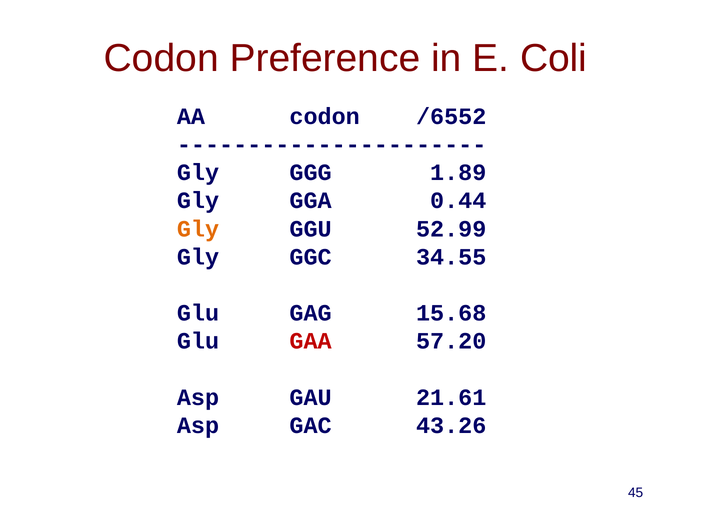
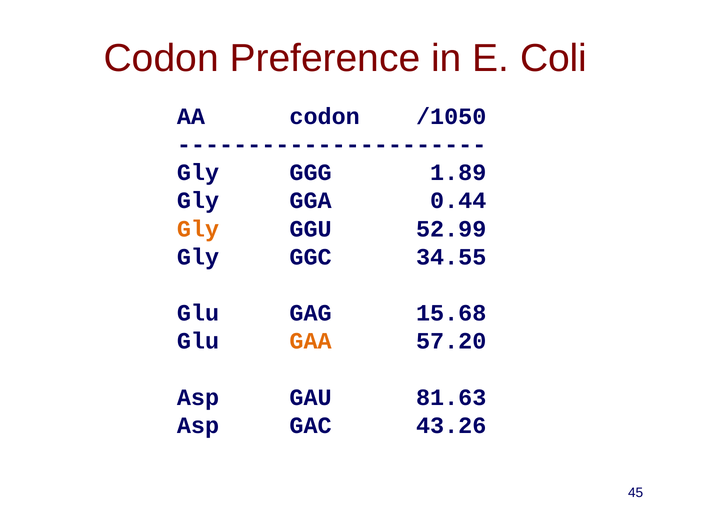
/6552: /6552 -> /1050
GAA colour: red -> orange
21.61: 21.61 -> 81.63
